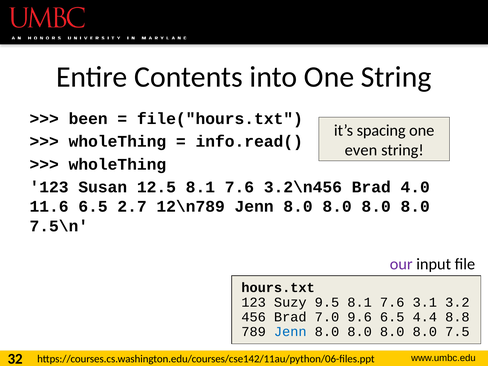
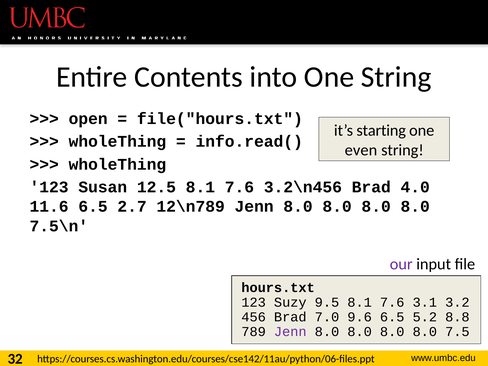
been: been -> open
spacing: spacing -> starting
4.4: 4.4 -> 5.2
Jenn at (290, 332) colour: blue -> purple
